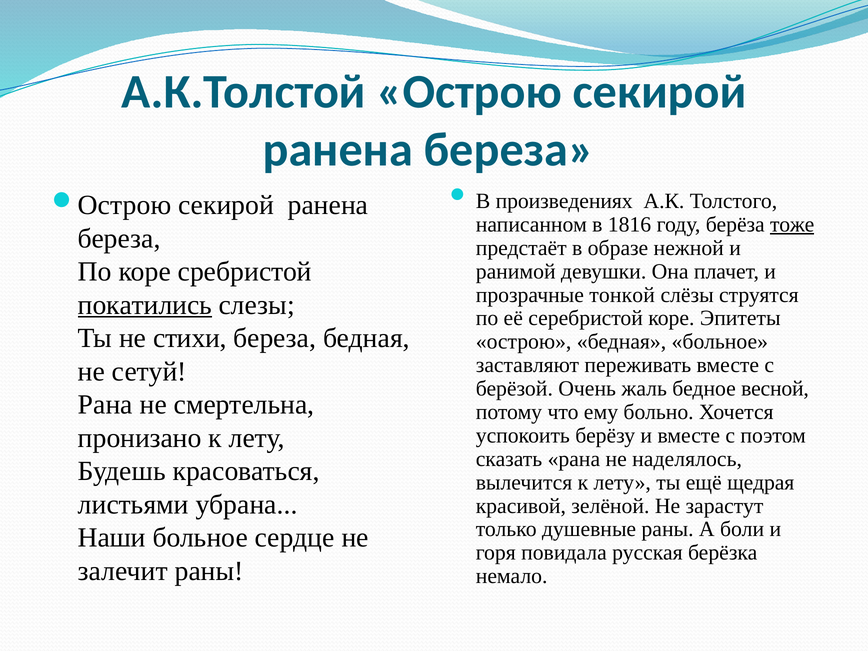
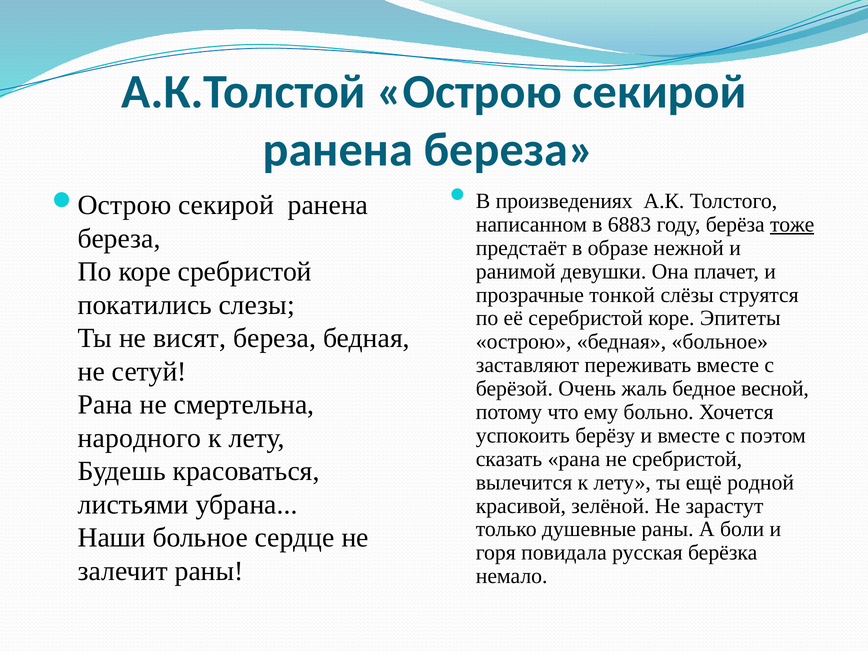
1816: 1816 -> 6883
покатились underline: present -> none
стихи: стихи -> висят
пронизано: пронизано -> народного
не наделялось: наделялось -> сребристой
щедрая: щедрая -> родной
